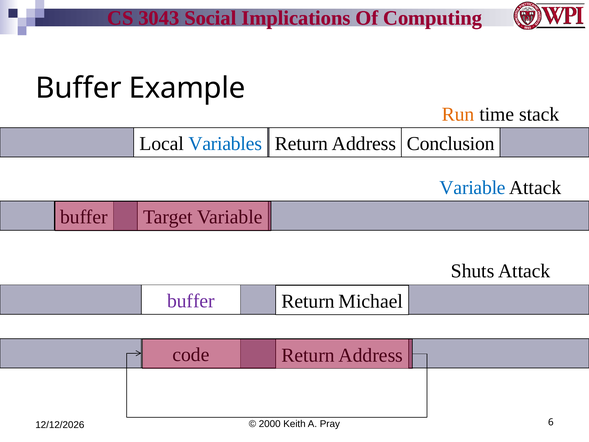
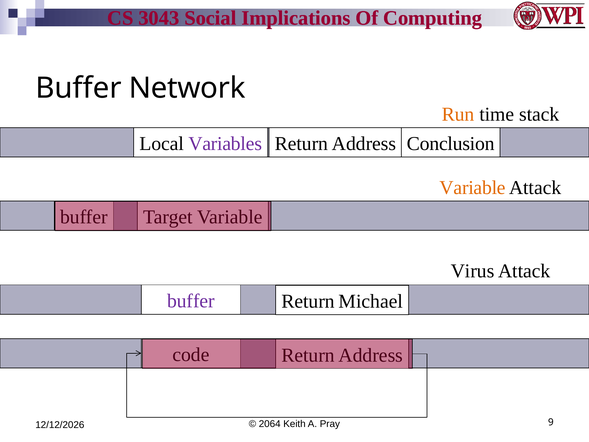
Example: Example -> Network
Variables colour: blue -> purple
Variable at (473, 188) colour: blue -> orange
Shuts: Shuts -> Virus
2000: 2000 -> 2064
6: 6 -> 9
